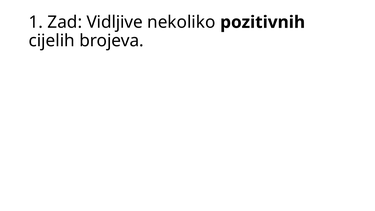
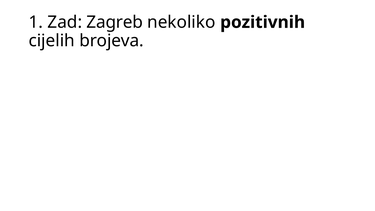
Vidljive: Vidljive -> Zagreb
